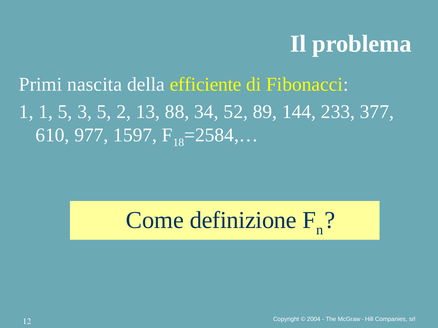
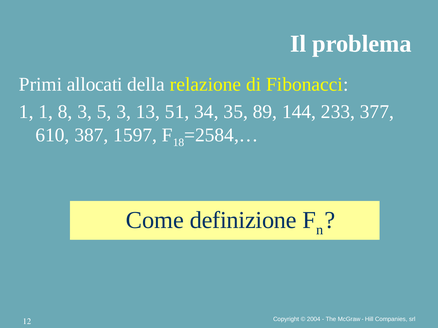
nascita: nascita -> allocati
efficiente: efficiente -> relazione
1 5: 5 -> 8
5 2: 2 -> 3
88: 88 -> 51
52: 52 -> 35
977: 977 -> 387
